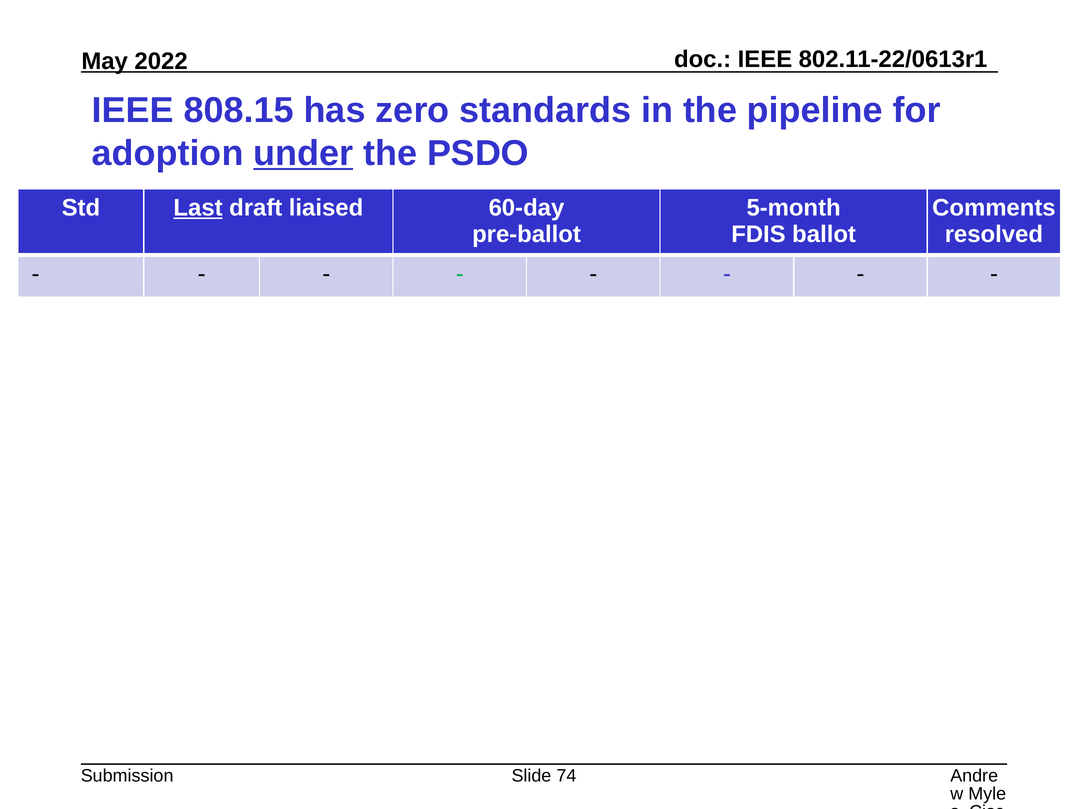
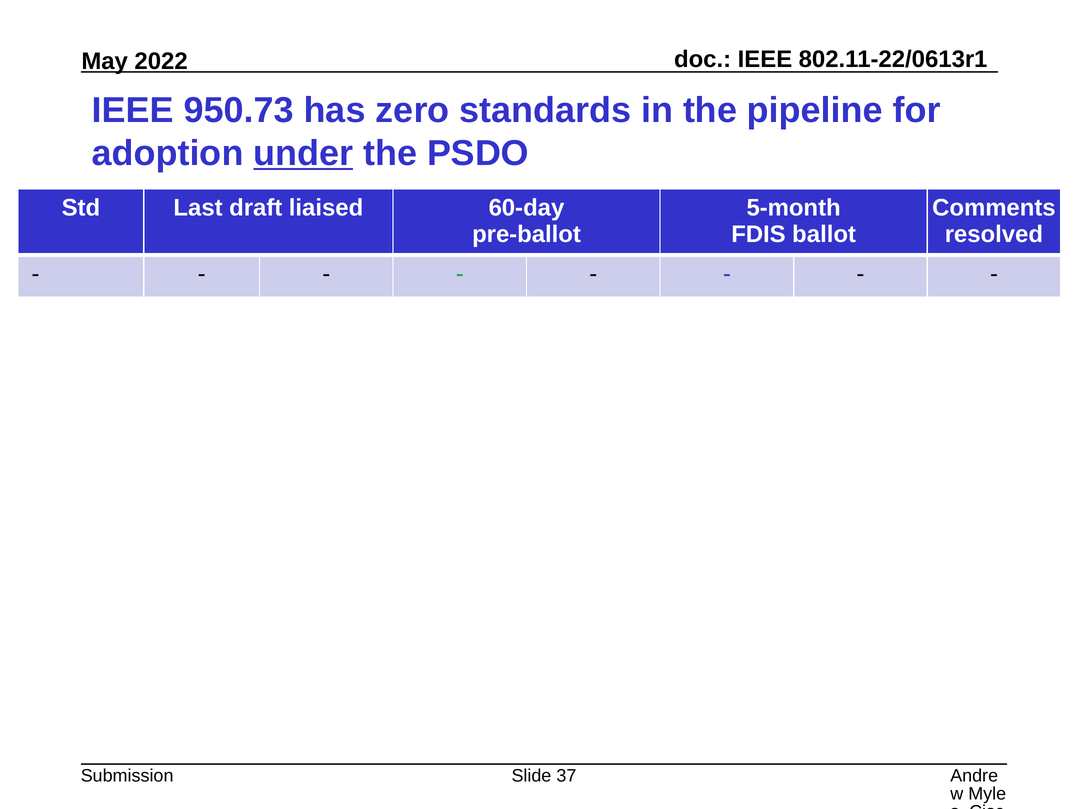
808.15: 808.15 -> 950.73
Last underline: present -> none
74: 74 -> 37
